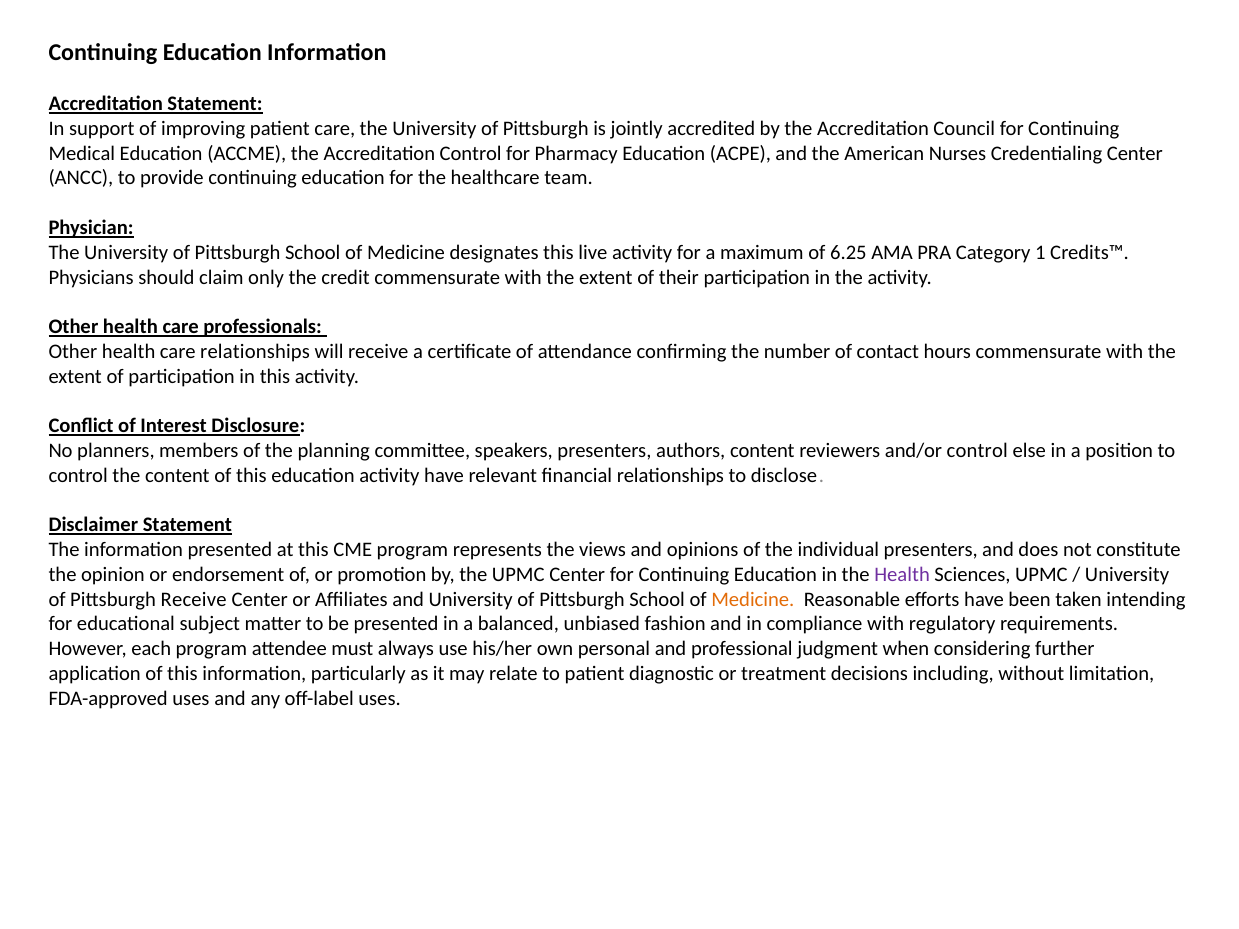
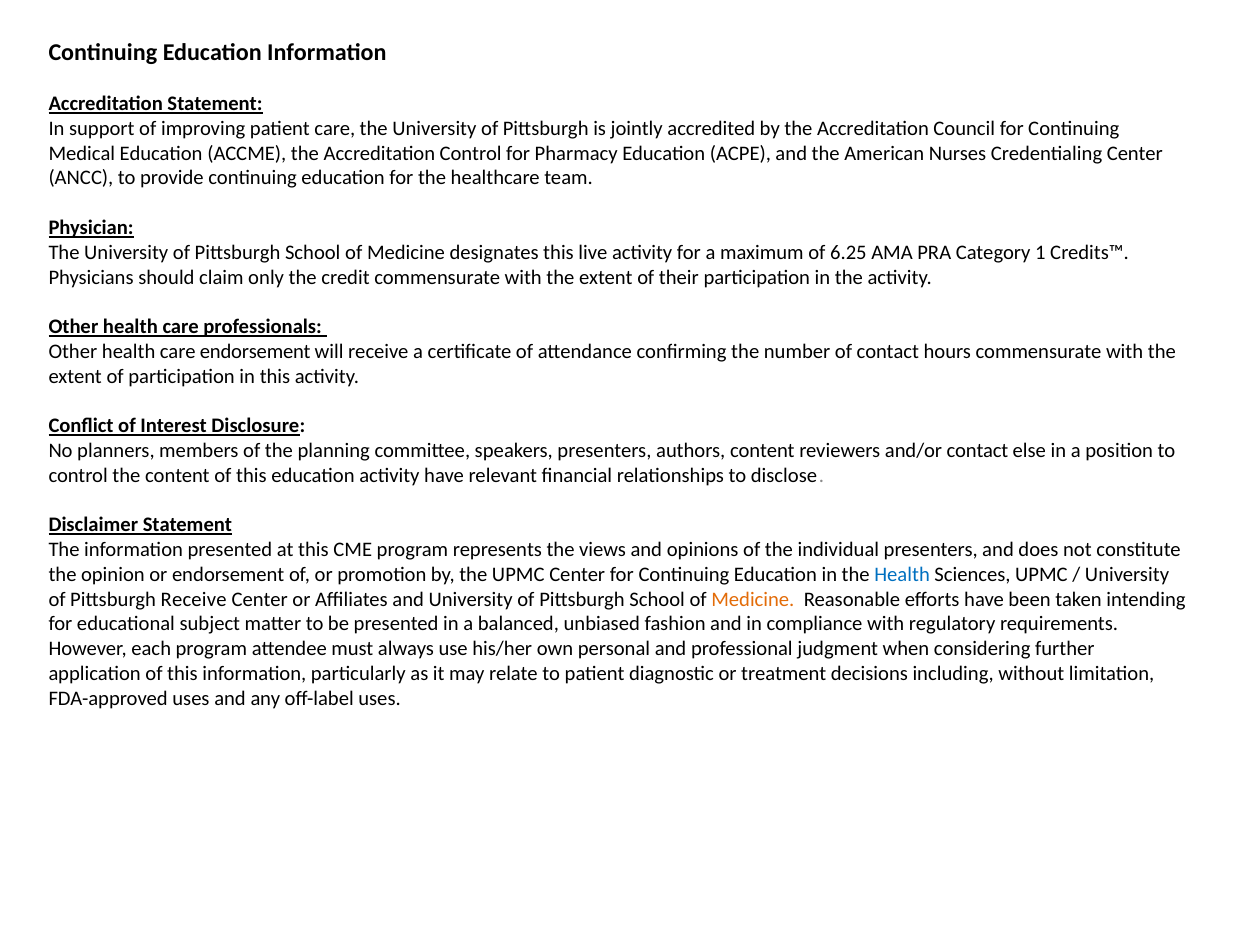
care relationships: relationships -> endorsement
and/or control: control -> contact
Health at (902, 575) colour: purple -> blue
